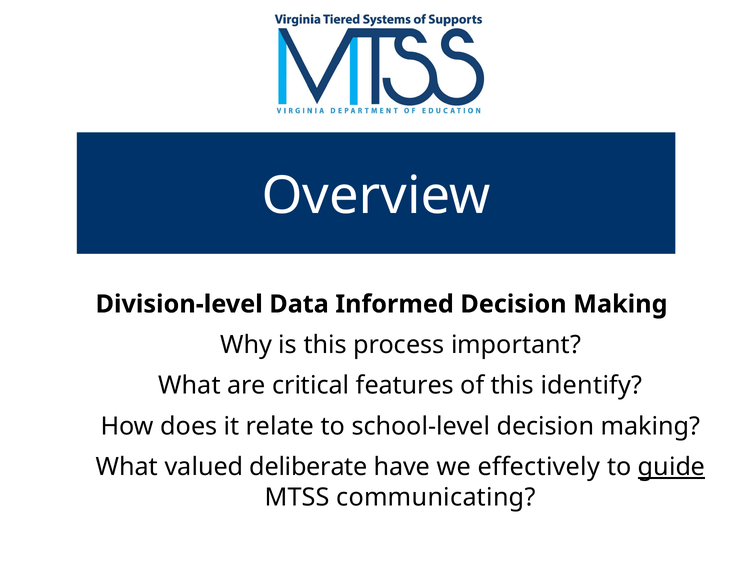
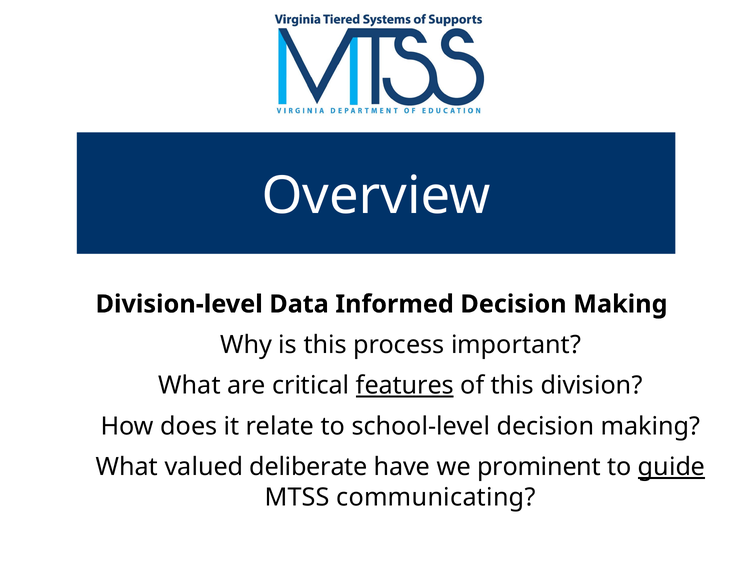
features underline: none -> present
identify: identify -> division
effectively: effectively -> prominent
